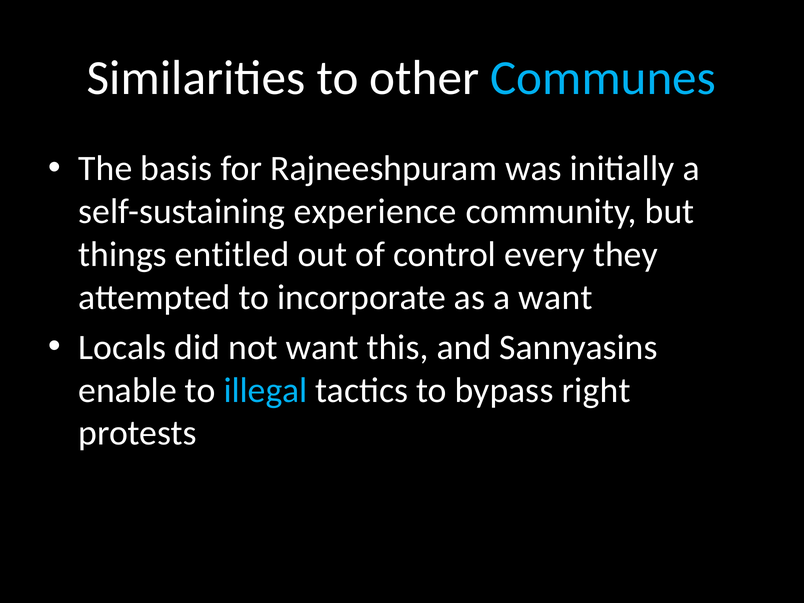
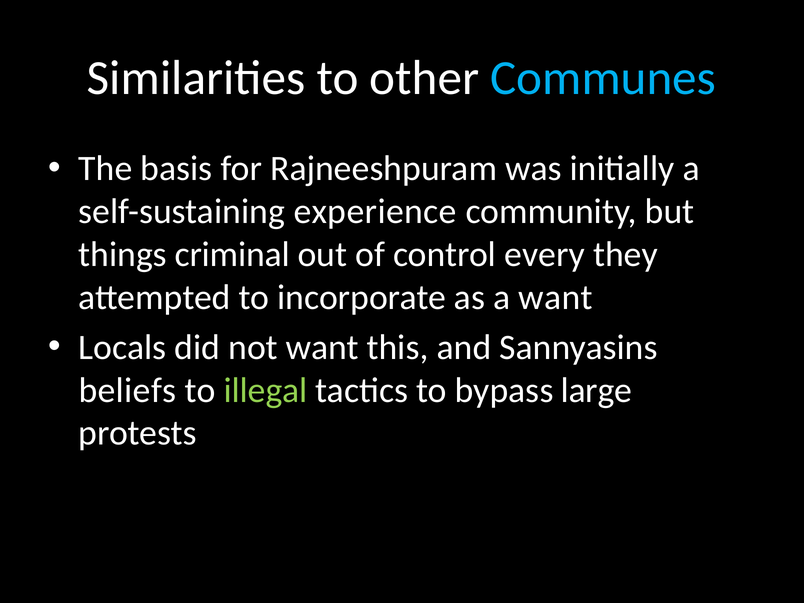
entitled: entitled -> criminal
enable: enable -> beliefs
illegal colour: light blue -> light green
right: right -> large
